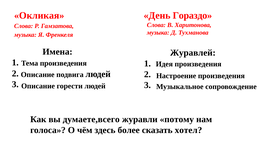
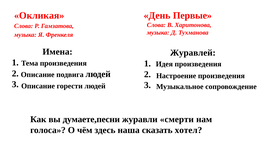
Гораздо: Гораздо -> Первые
думаете,всего: думаете,всего -> думаете,песни
потому: потому -> смерти
более: более -> наша
